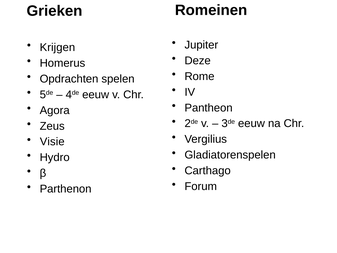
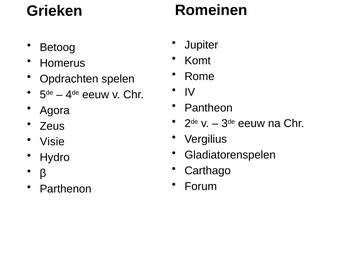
Krijgen: Krijgen -> Betoog
Deze: Deze -> Komt
